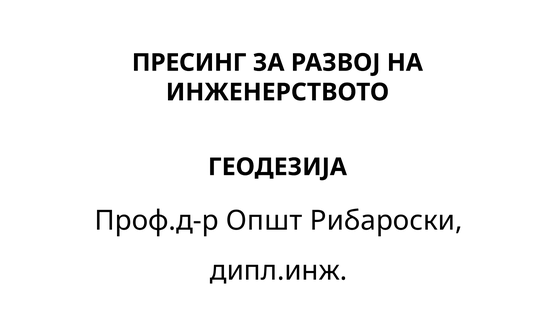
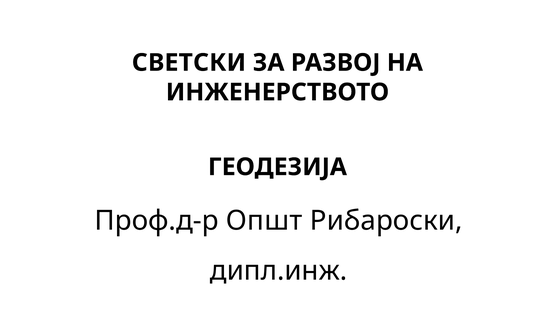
ПРЕСИНГ: ПРЕСИНГ -> СВЕТСКИ
